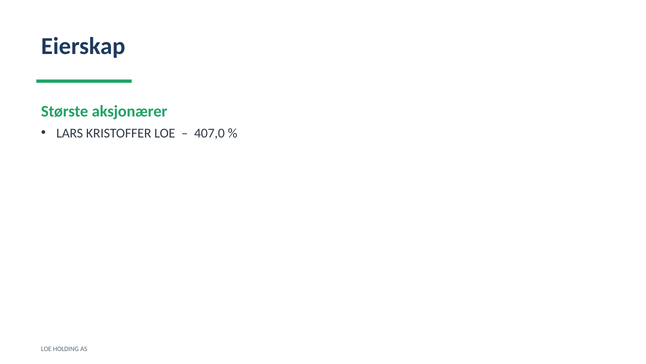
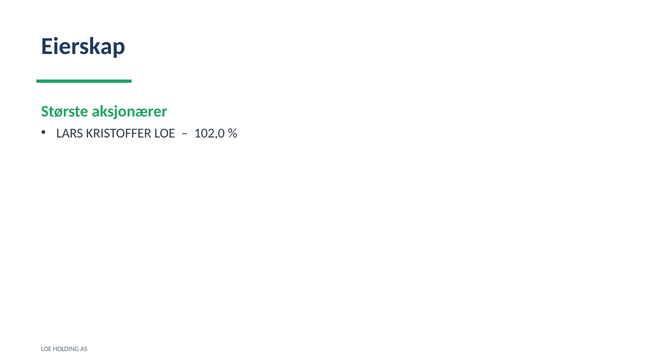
407,0: 407,0 -> 102,0
